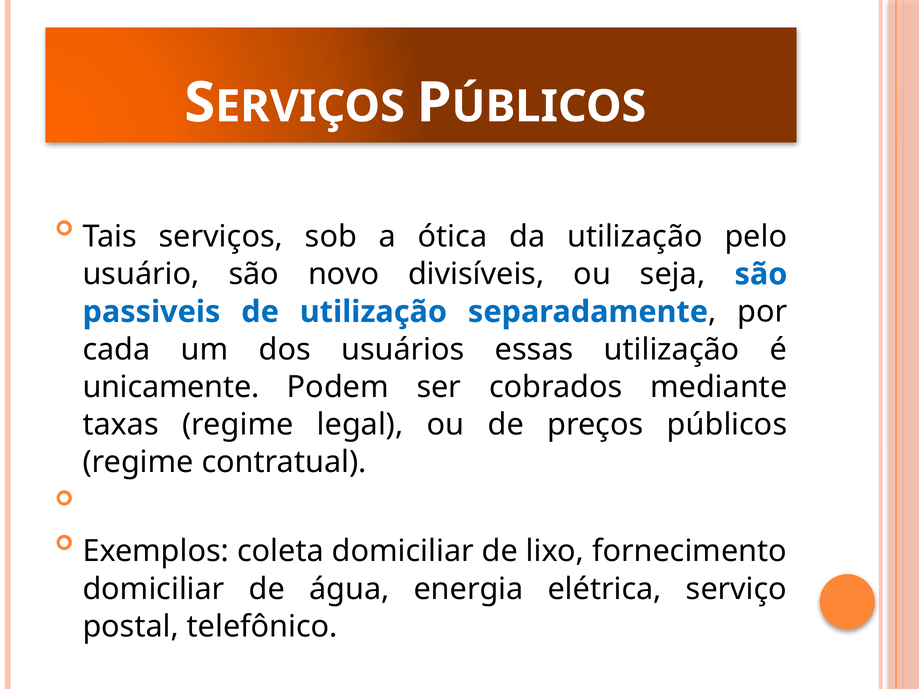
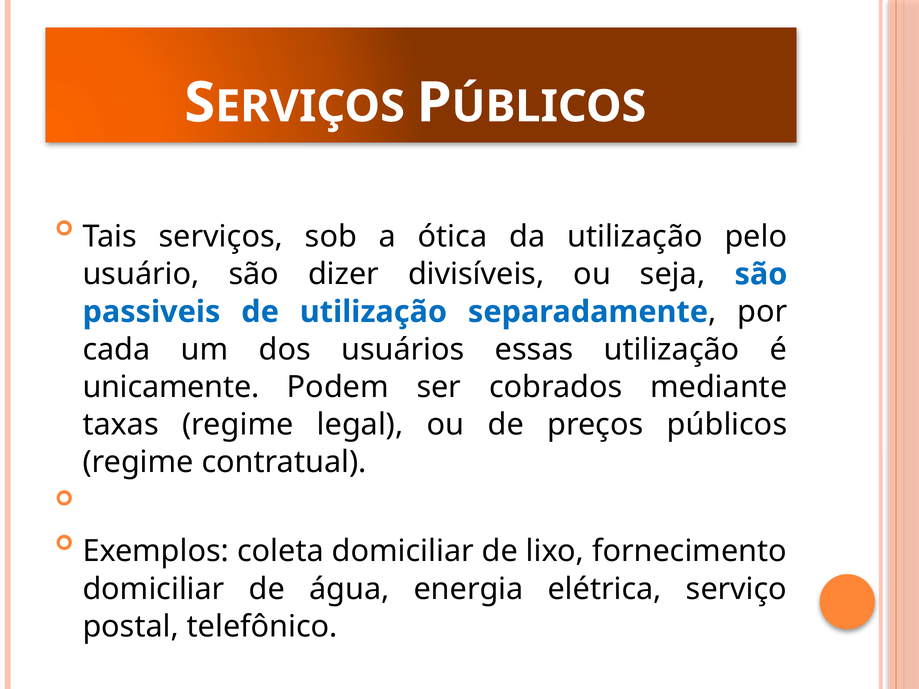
novo: novo -> dizer
